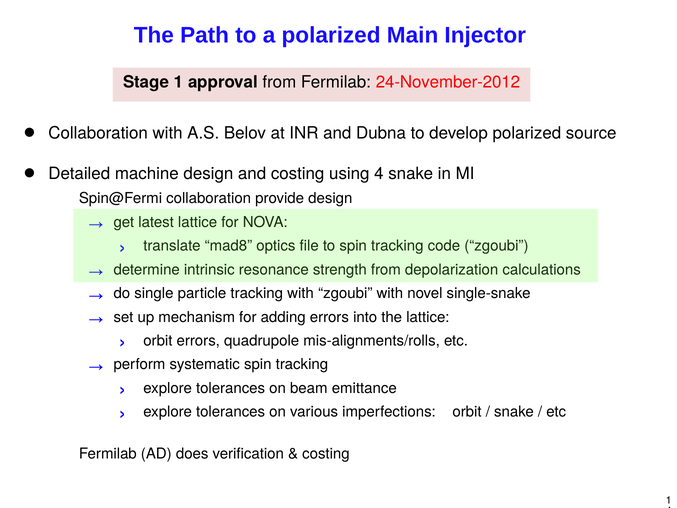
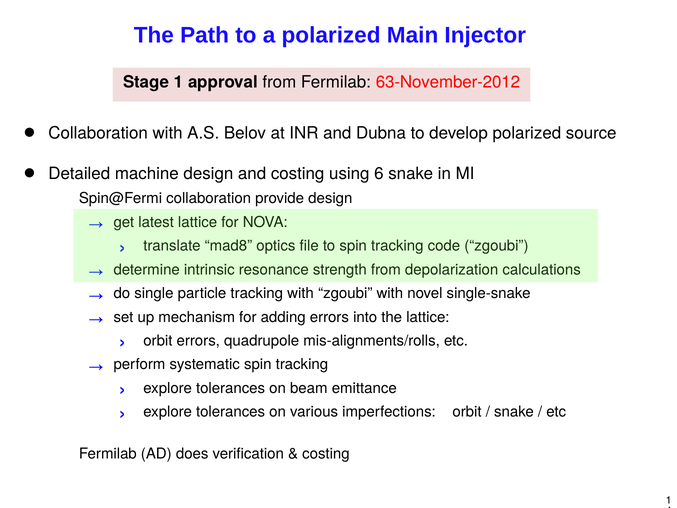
24-November-2012: 24-November-2012 -> 63-November-2012
using 4: 4 -> 6
